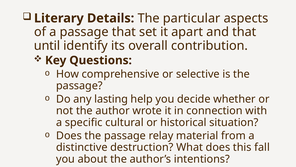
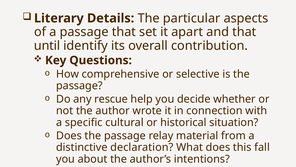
lasting: lasting -> rescue
destruction: destruction -> declaration
